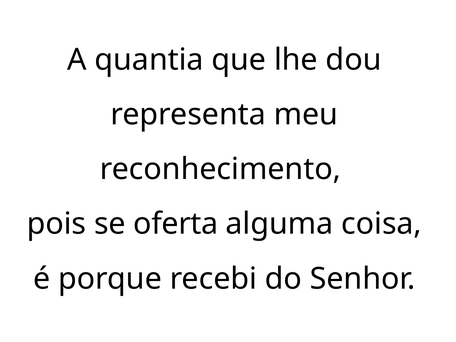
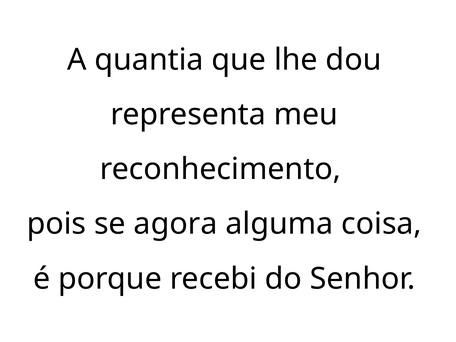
oferta: oferta -> agora
